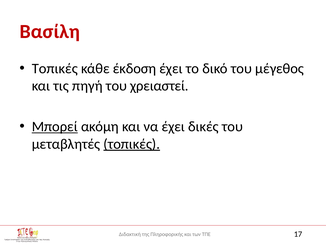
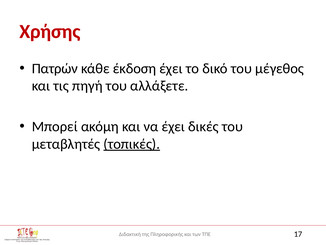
Βασίλη: Βασίλη -> Χρήσης
Τοπικές at (55, 68): Τοπικές -> Πατρών
χρειαστεί: χρειαστεί -> αλλάξετε
Μπορεί underline: present -> none
